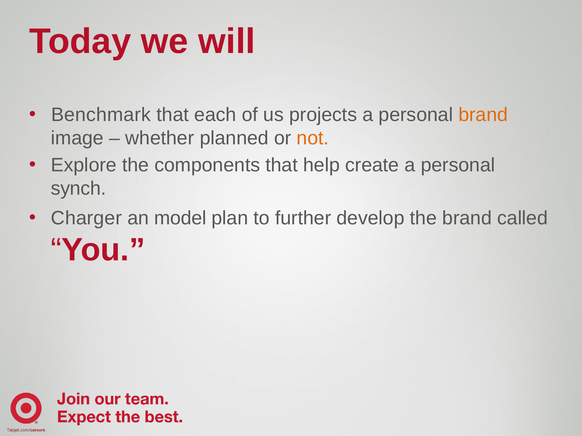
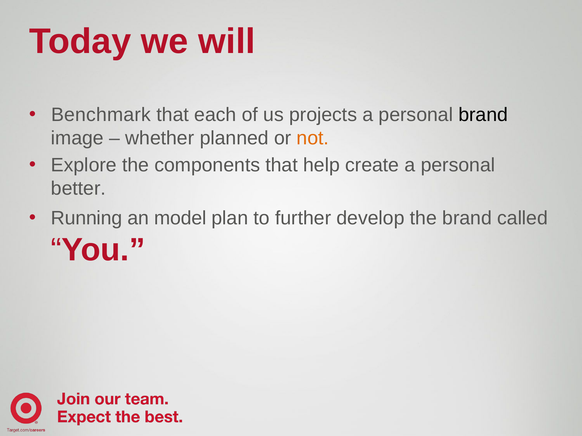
brand at (483, 115) colour: orange -> black
synch: synch -> better
Charger: Charger -> Running
